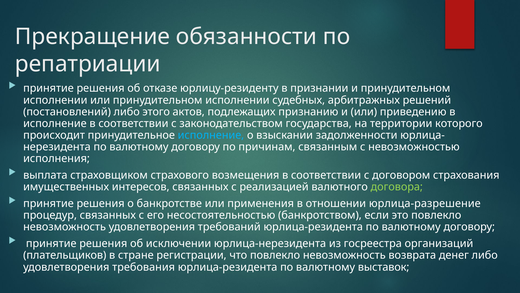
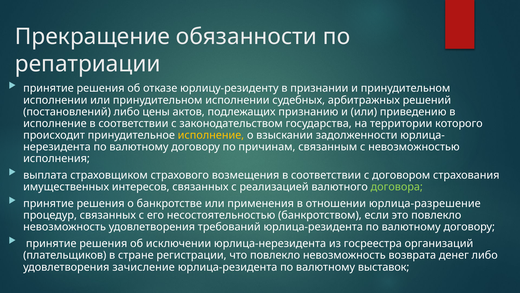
этого: этого -> цены
исполнение at (211, 135) colour: light blue -> yellow
требования: требования -> зачисление
